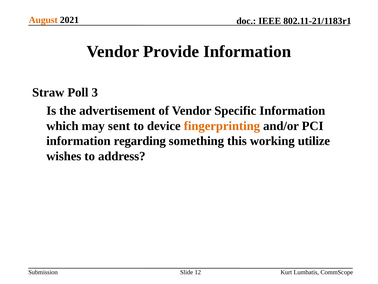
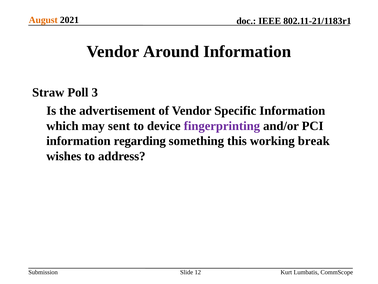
Provide: Provide -> Around
fingerprinting colour: orange -> purple
utilize: utilize -> break
